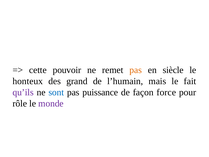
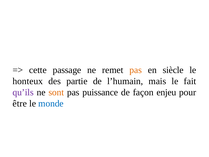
pouvoir: pouvoir -> passage
grand: grand -> partie
sont colour: blue -> orange
force: force -> enjeu
rôle: rôle -> être
monde colour: purple -> blue
